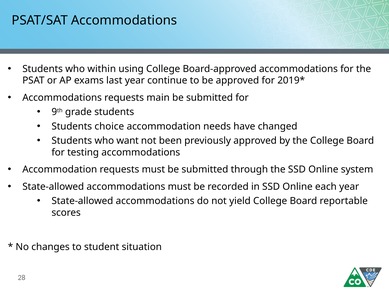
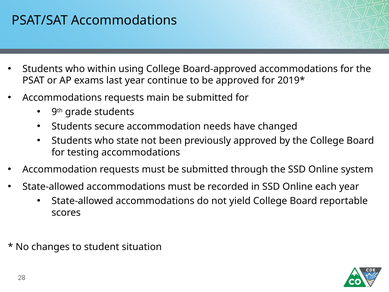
choice: choice -> secure
want: want -> state
